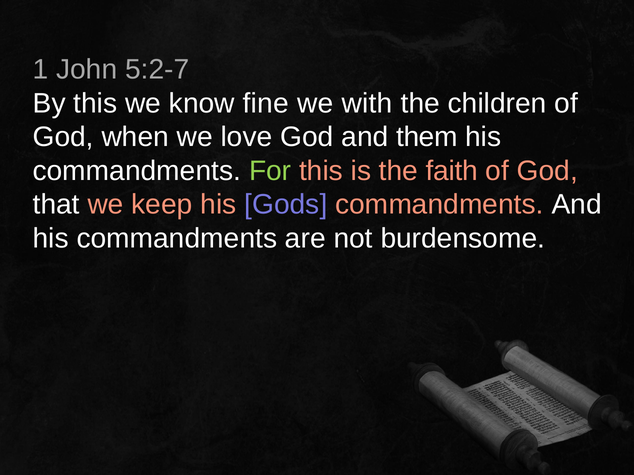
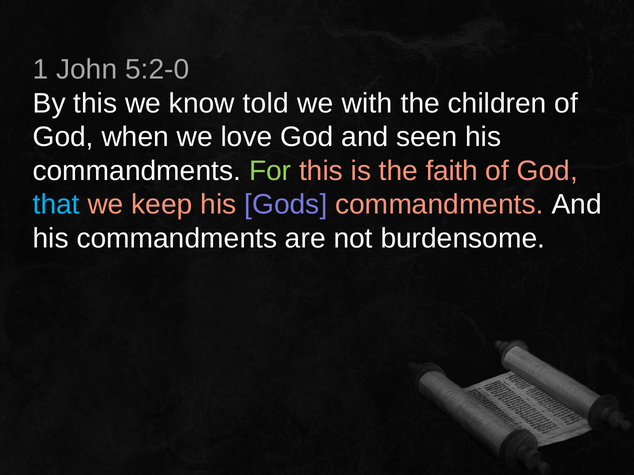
5:2-7: 5:2-7 -> 5:2-0
fine: fine -> told
them: them -> seen
that colour: white -> light blue
